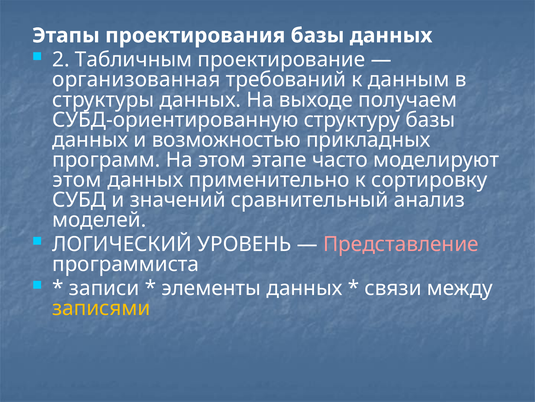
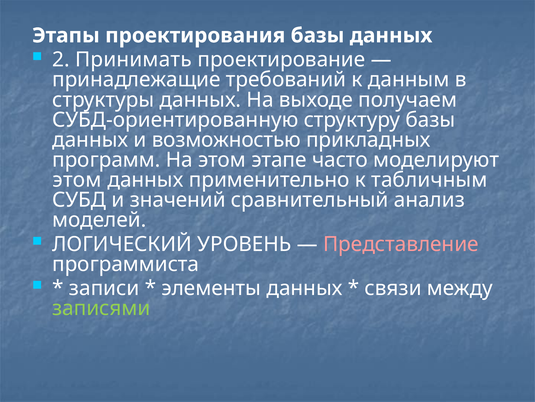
Табличным: Табличным -> Принимать
организованная: организованная -> принадлежащие
сортировку: сортировку -> табличным
записями colour: yellow -> light green
